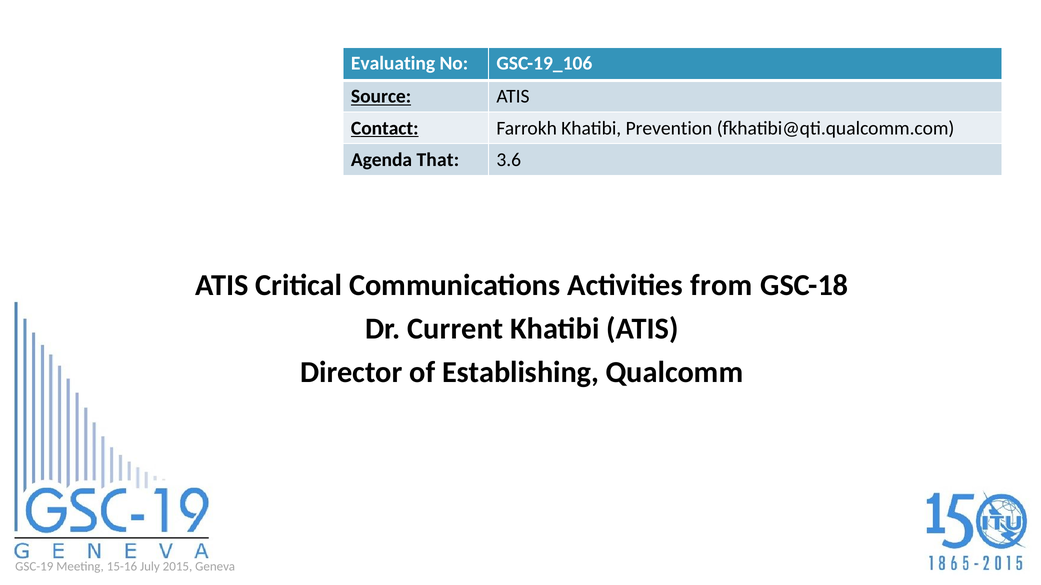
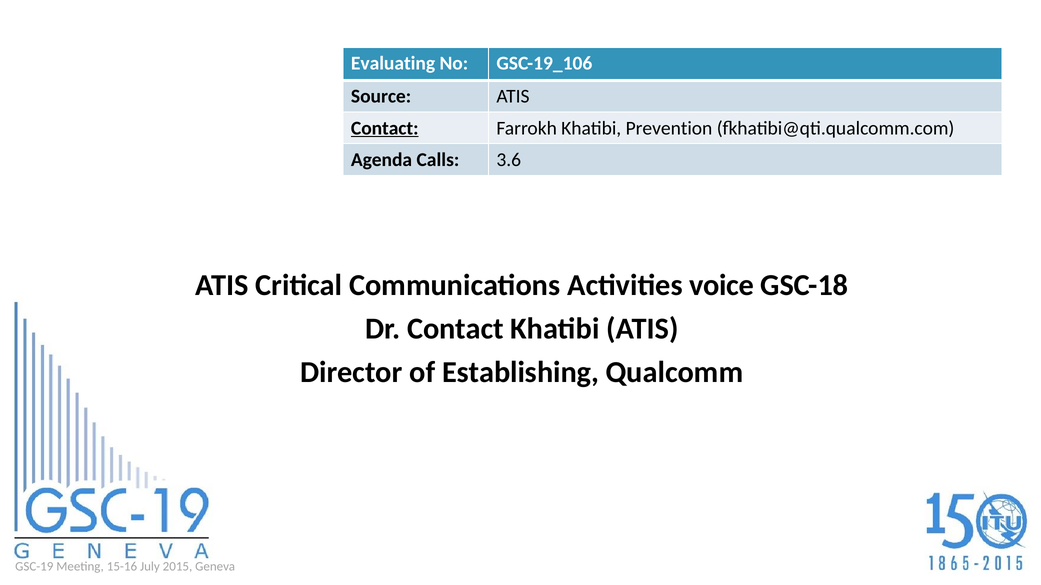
Source underline: present -> none
That: That -> Calls
from: from -> voice
Dr Current: Current -> Contact
